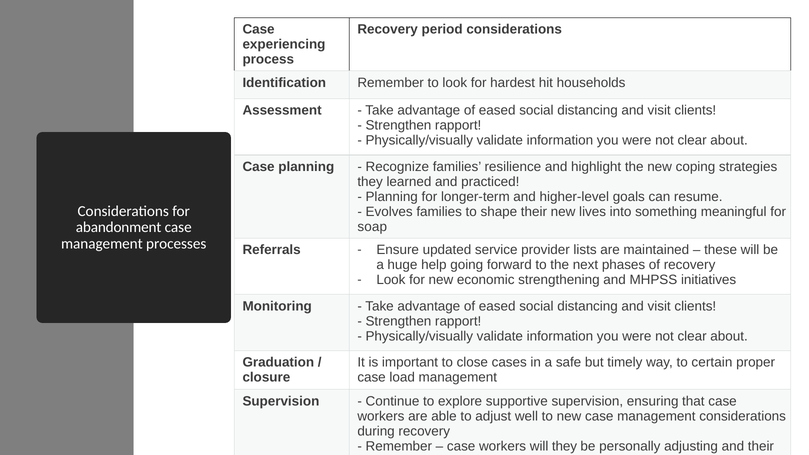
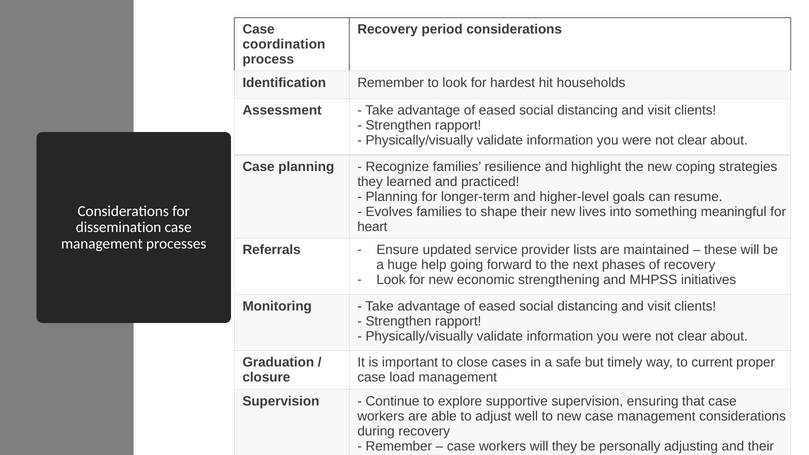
experiencing: experiencing -> coordination
soap: soap -> heart
abandonment: abandonment -> dissemination
certain: certain -> current
